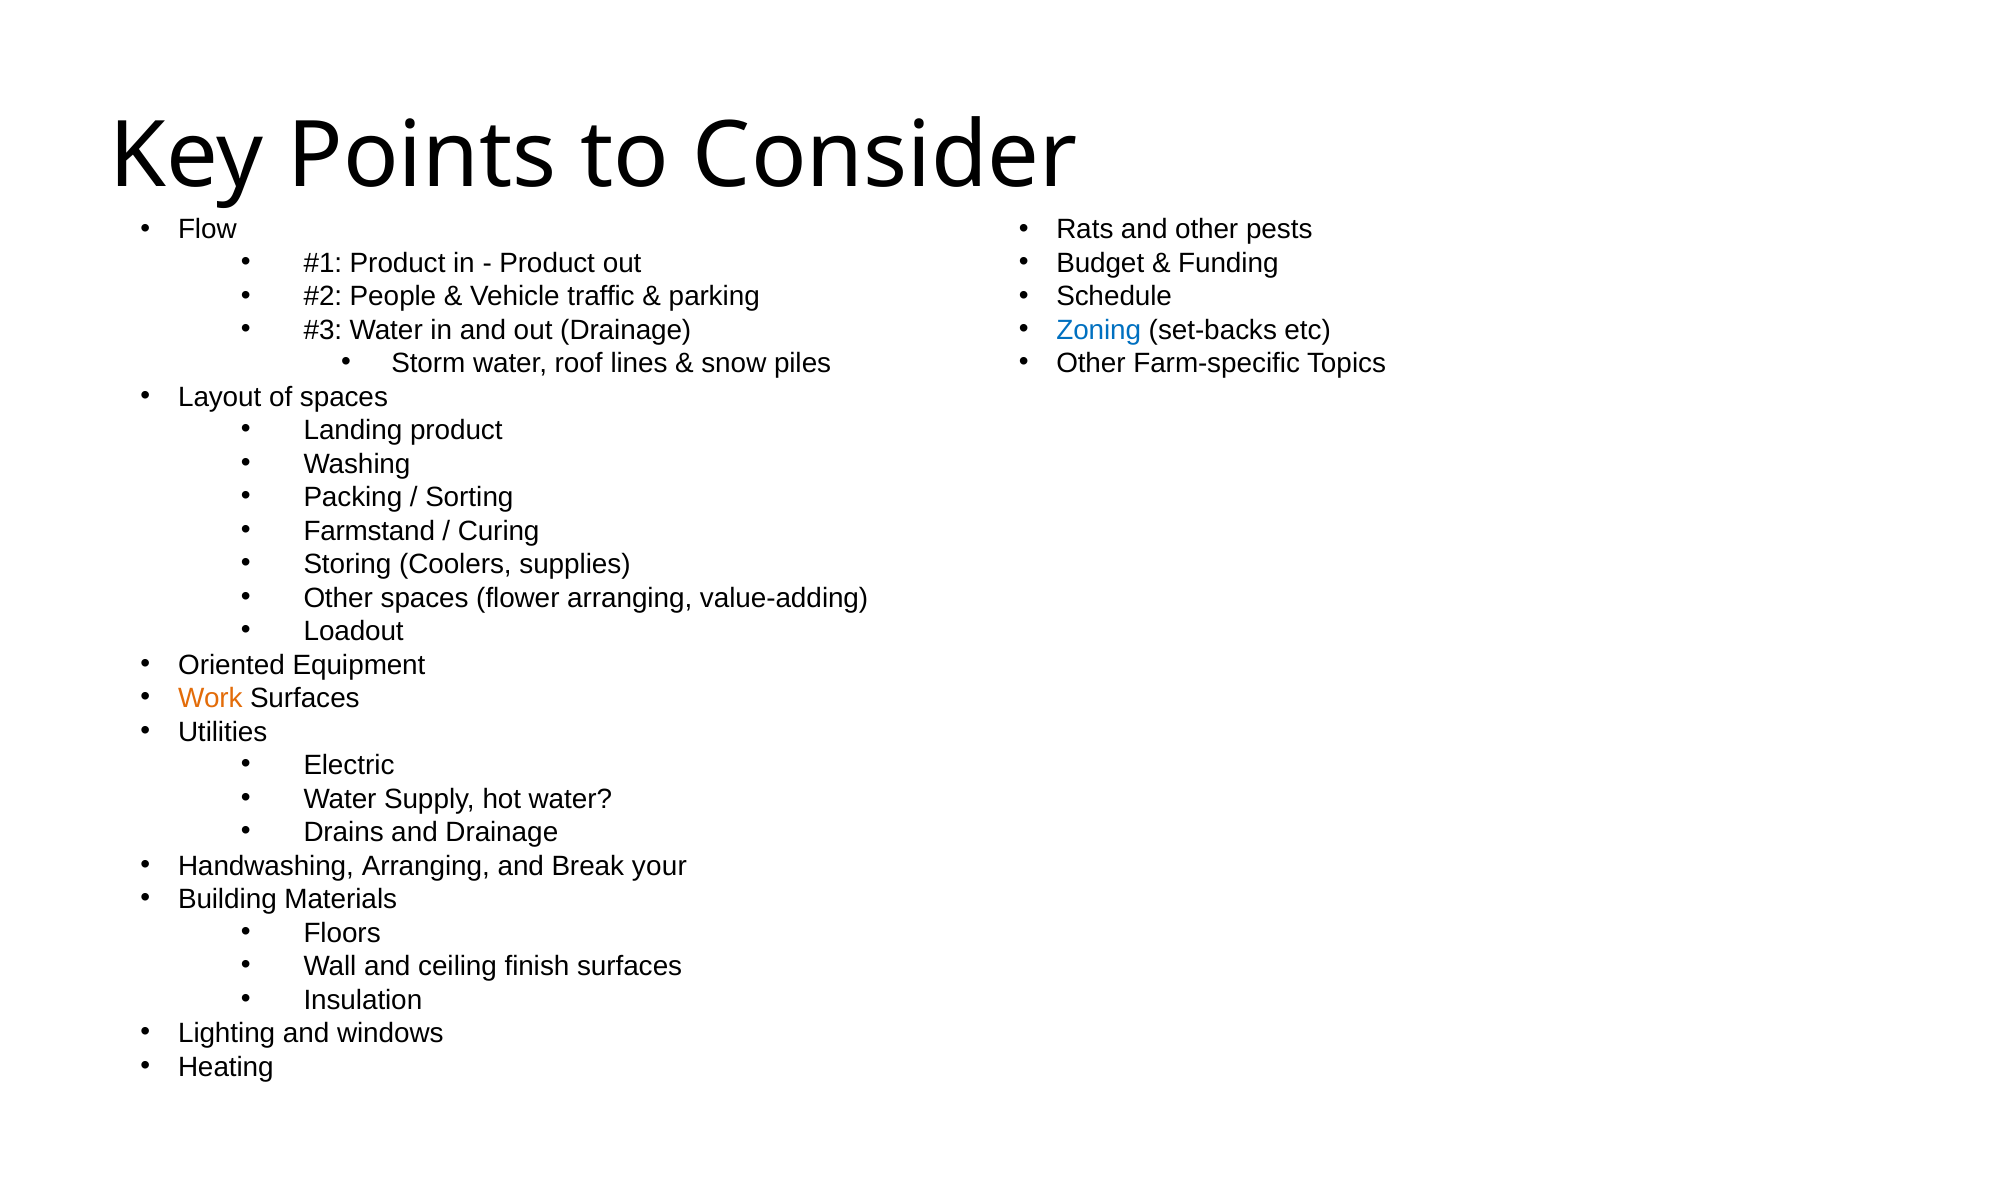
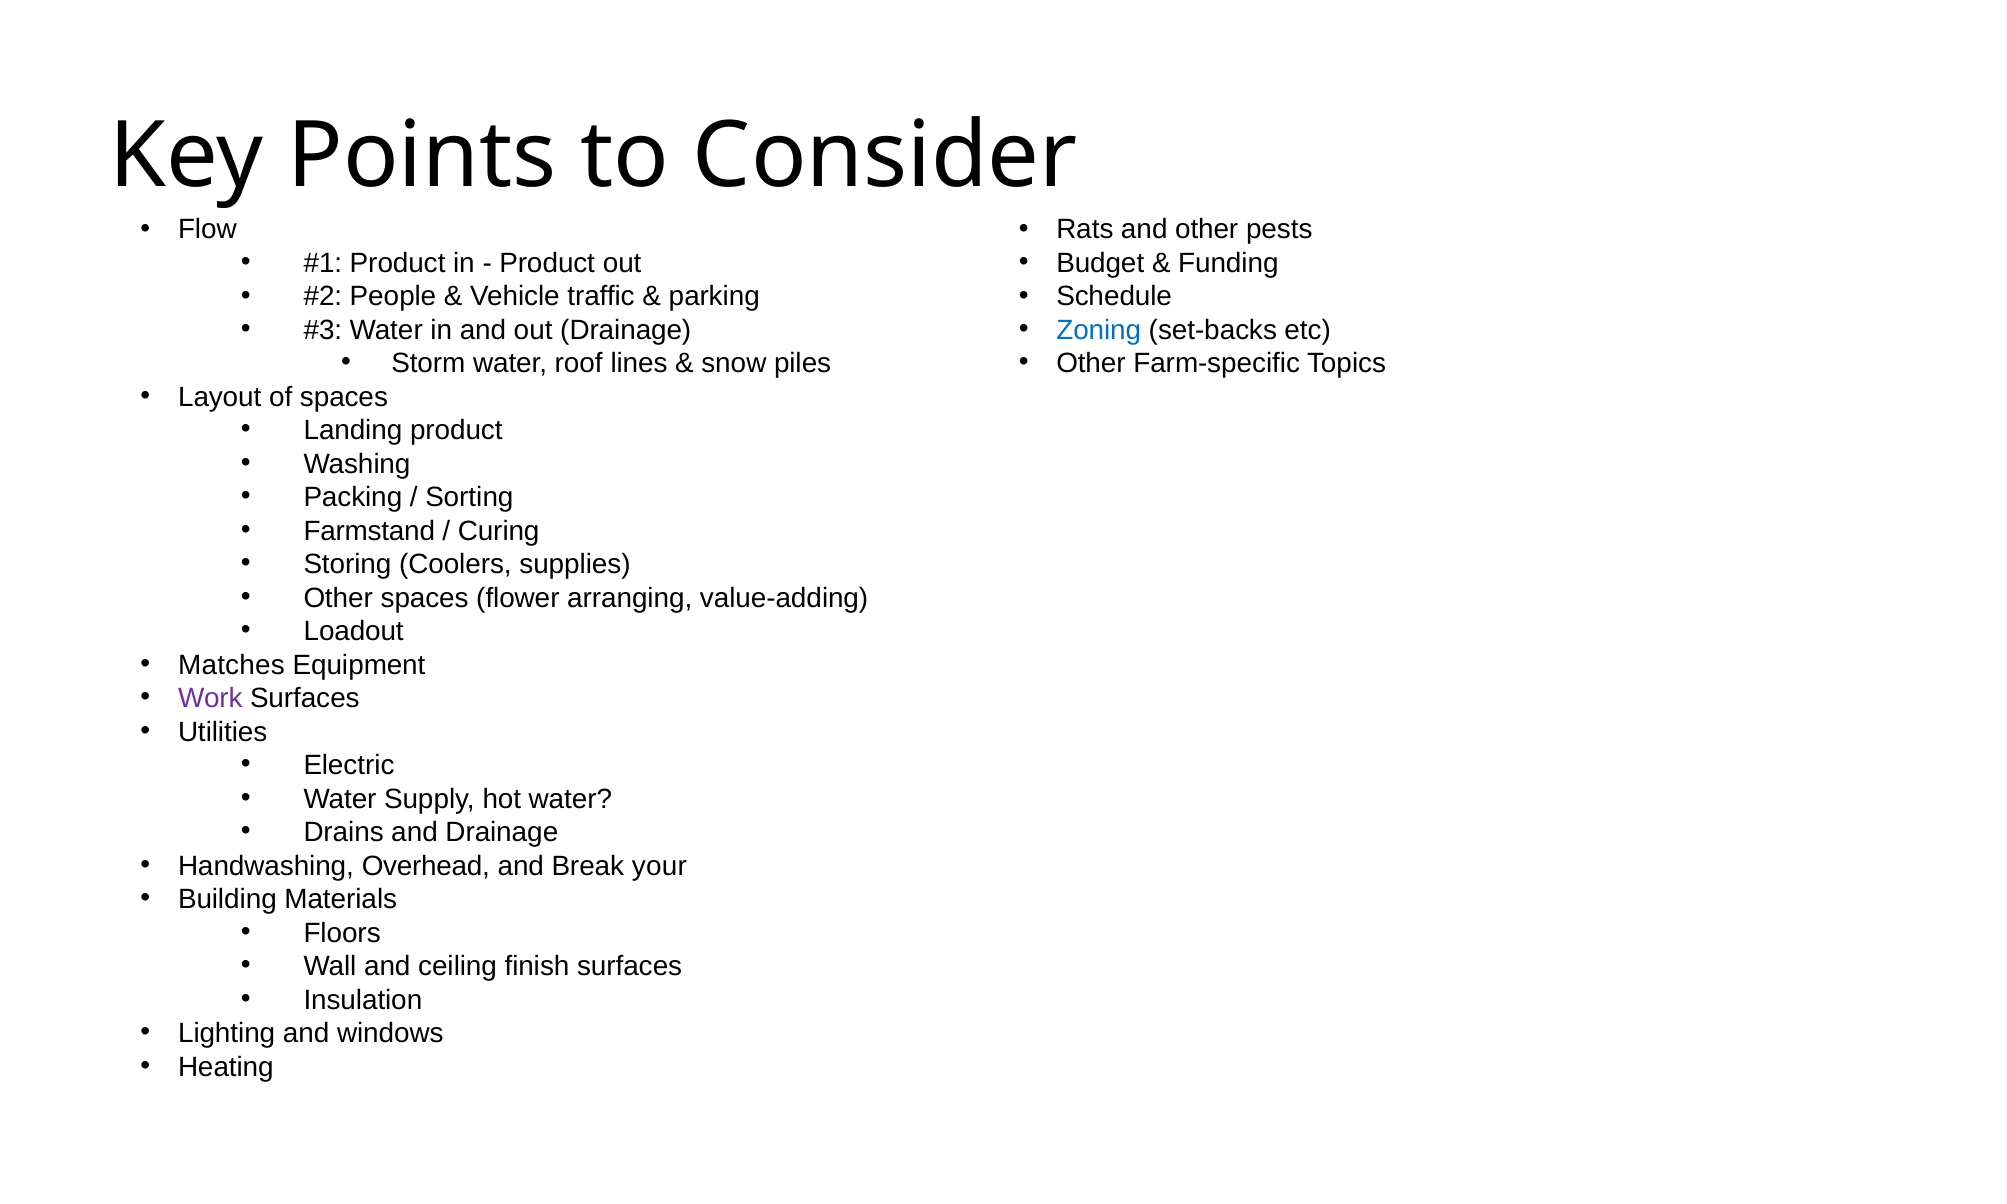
Oriented: Oriented -> Matches
Work colour: orange -> purple
Handwashing Arranging: Arranging -> Overhead
